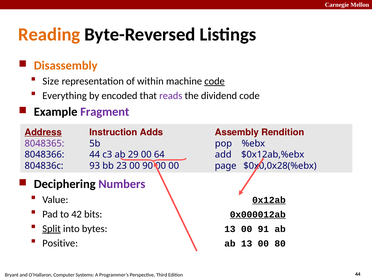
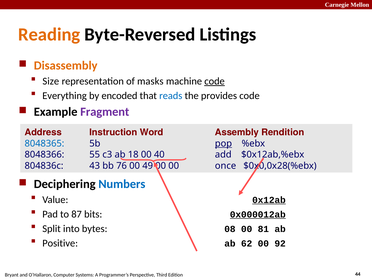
within: within -> masks
reads colour: purple -> blue
dividend: dividend -> provides
Address underline: present -> none
Adds: Adds -> Word
8048365 colour: purple -> blue
pop underline: none -> present
8048366 44: 44 -> 55
29: 29 -> 18
64: 64 -> 40
93: 93 -> 43
23: 23 -> 76
90: 90 -> 49
page: page -> once
Numbers colour: purple -> blue
42: 42 -> 87
Split underline: present -> none
bytes 13: 13 -> 08
91: 91 -> 81
ab 13: 13 -> 62
80: 80 -> 92
